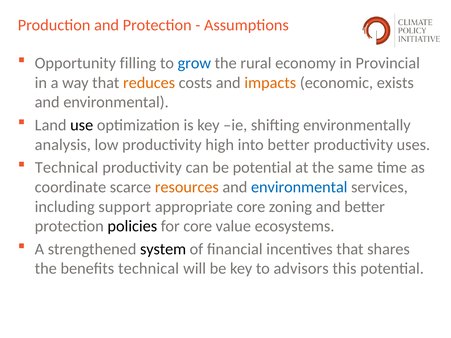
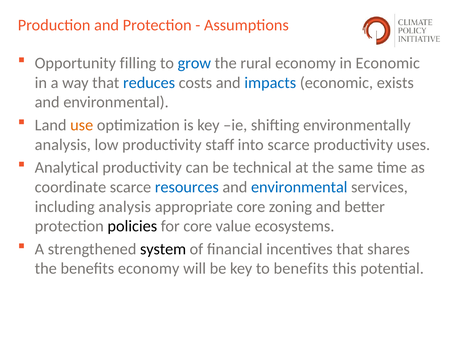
in Provincial: Provincial -> Economic
reduces colour: orange -> blue
impacts colour: orange -> blue
use colour: black -> orange
high: high -> staff
into better: better -> scarce
Technical at (67, 168): Technical -> Analytical
be potential: potential -> technical
resources colour: orange -> blue
including support: support -> analysis
benefits technical: technical -> economy
to advisors: advisors -> benefits
